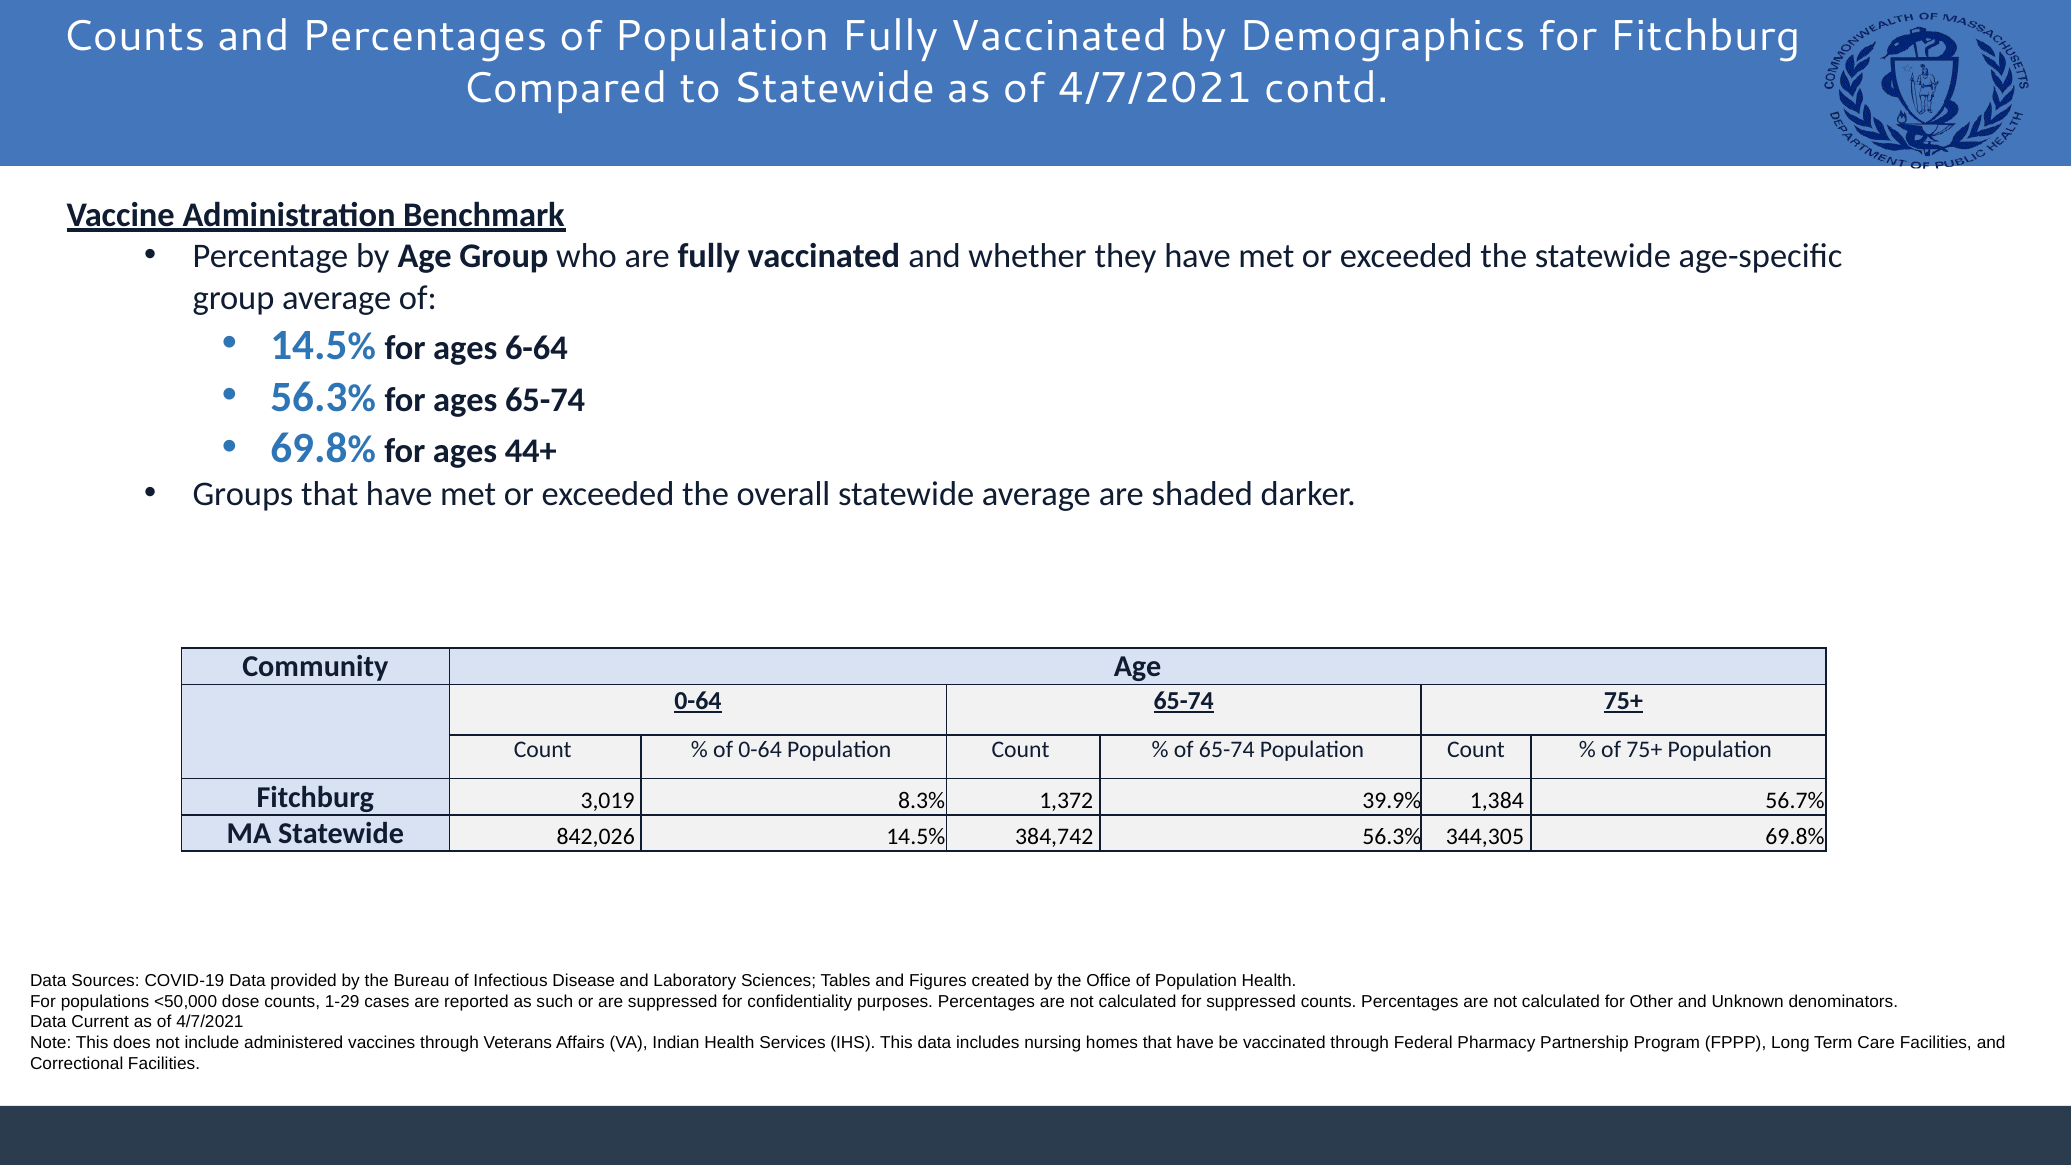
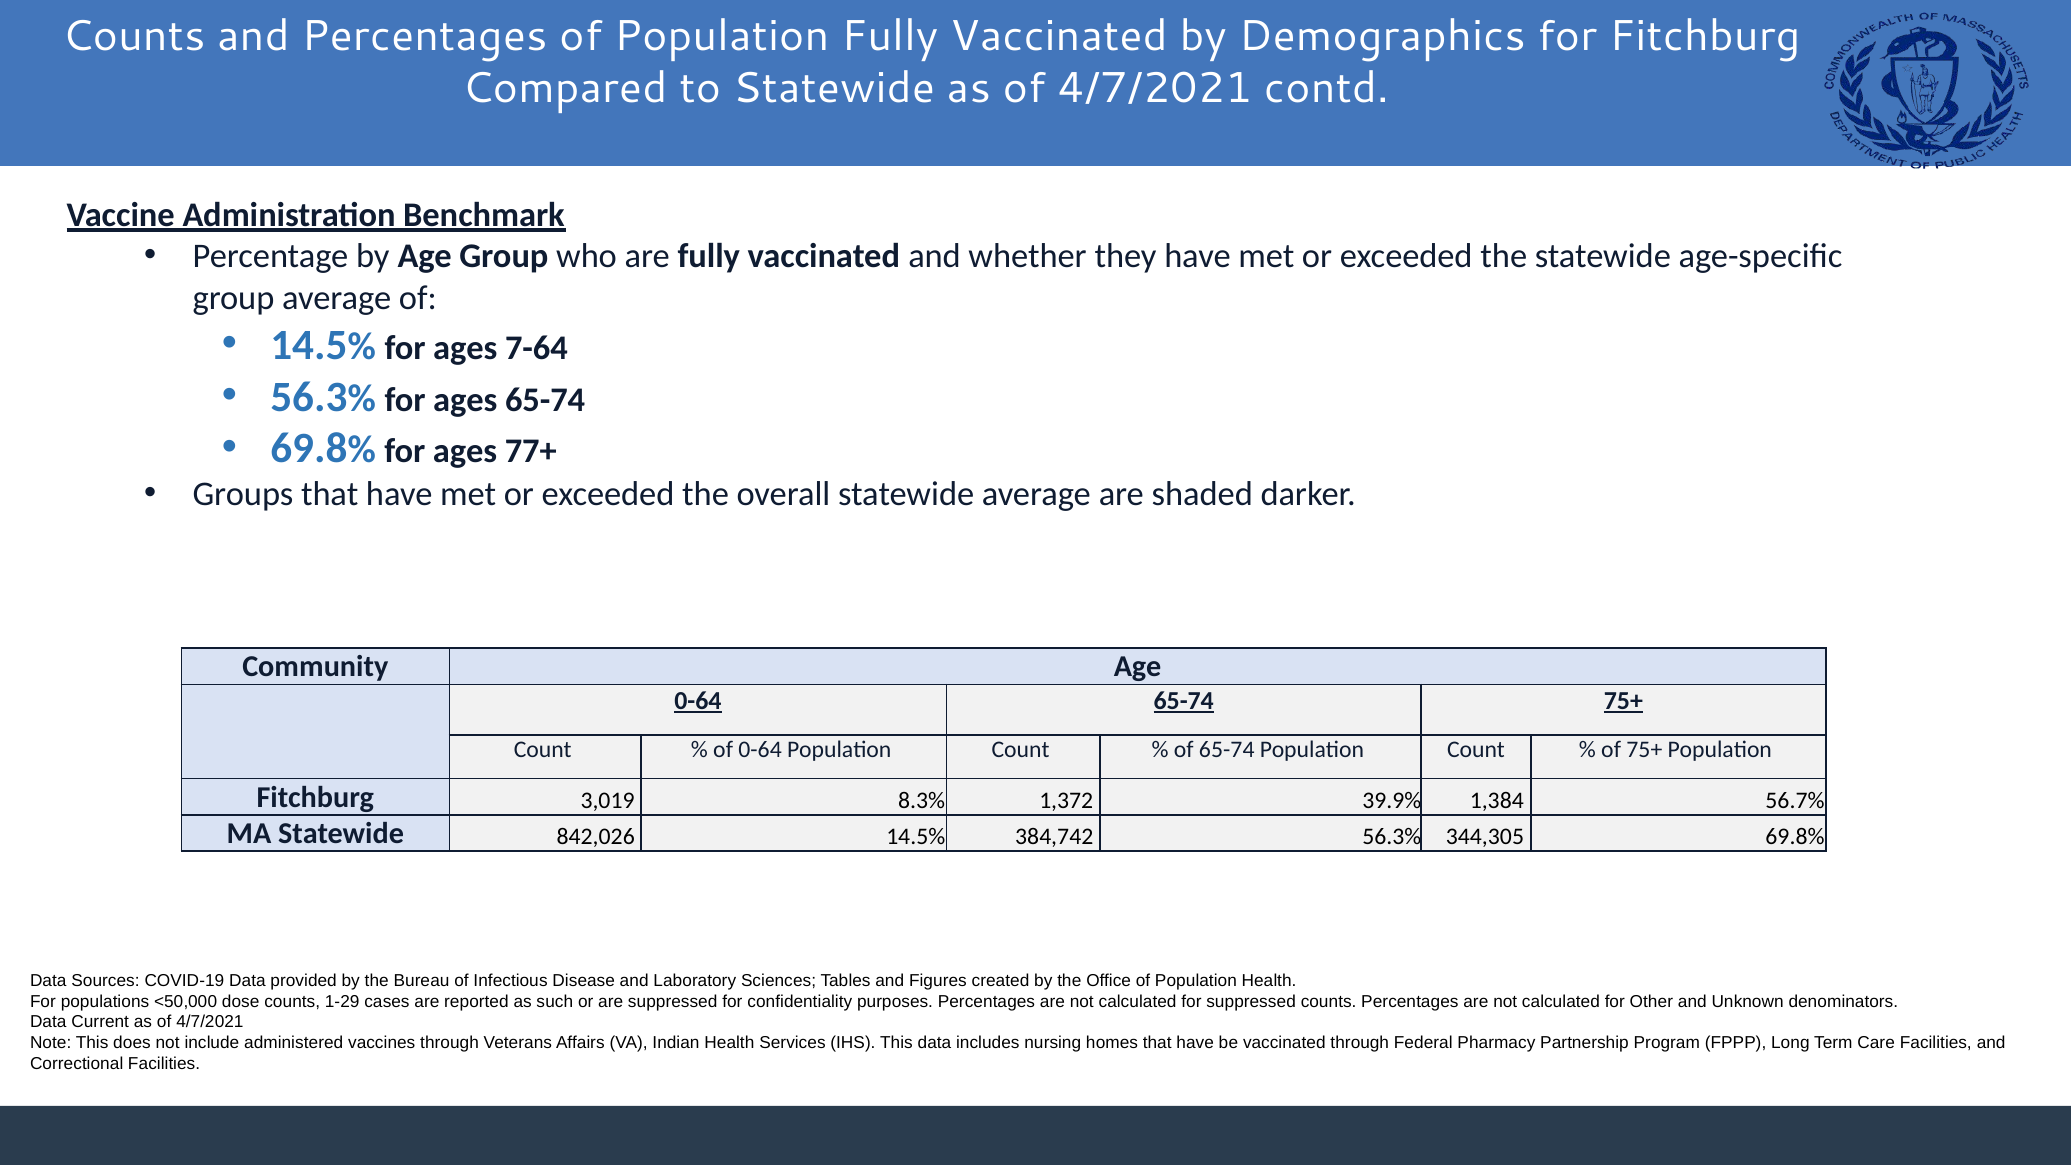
6-64: 6-64 -> 7-64
44+: 44+ -> 77+
